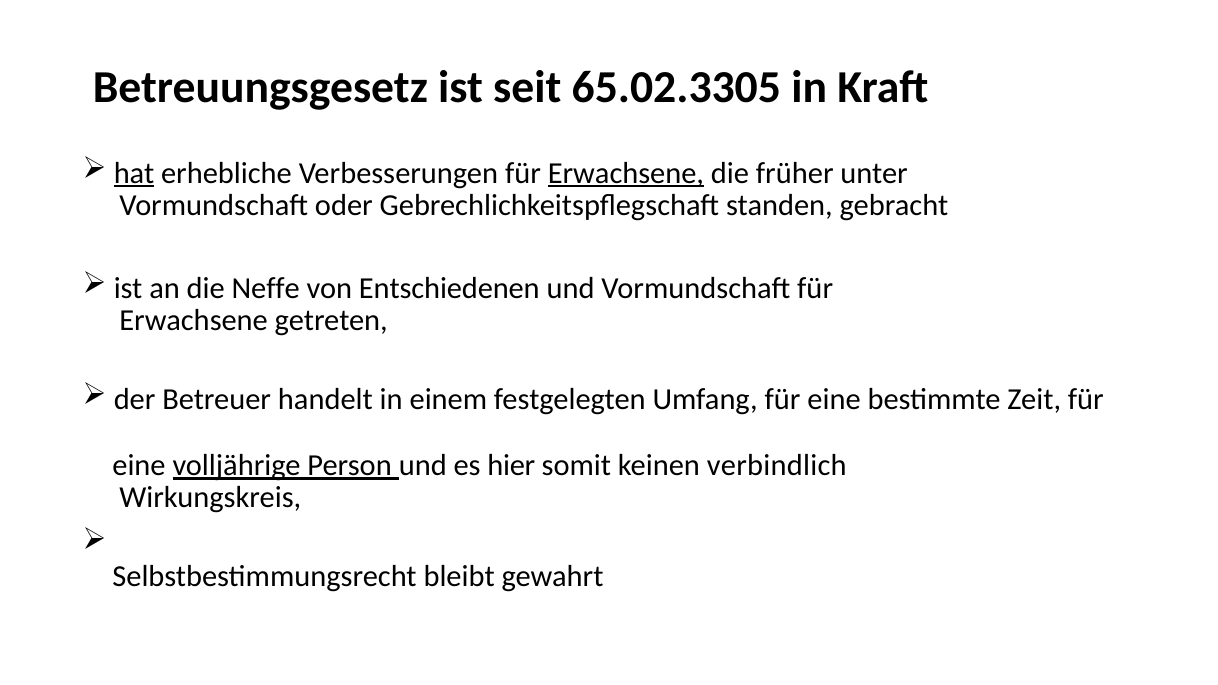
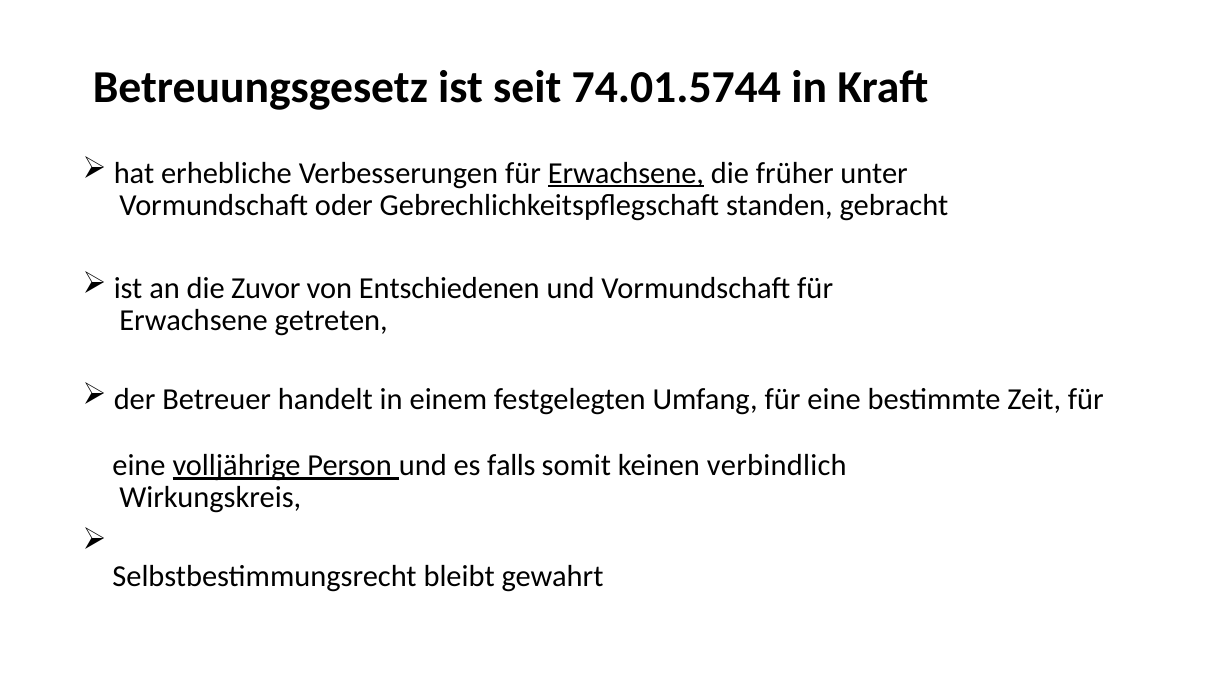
65.02.3305: 65.02.3305 -> 74.01.5744
hat underline: present -> none
Neffe: Neffe -> Zuvor
hier: hier -> falls
